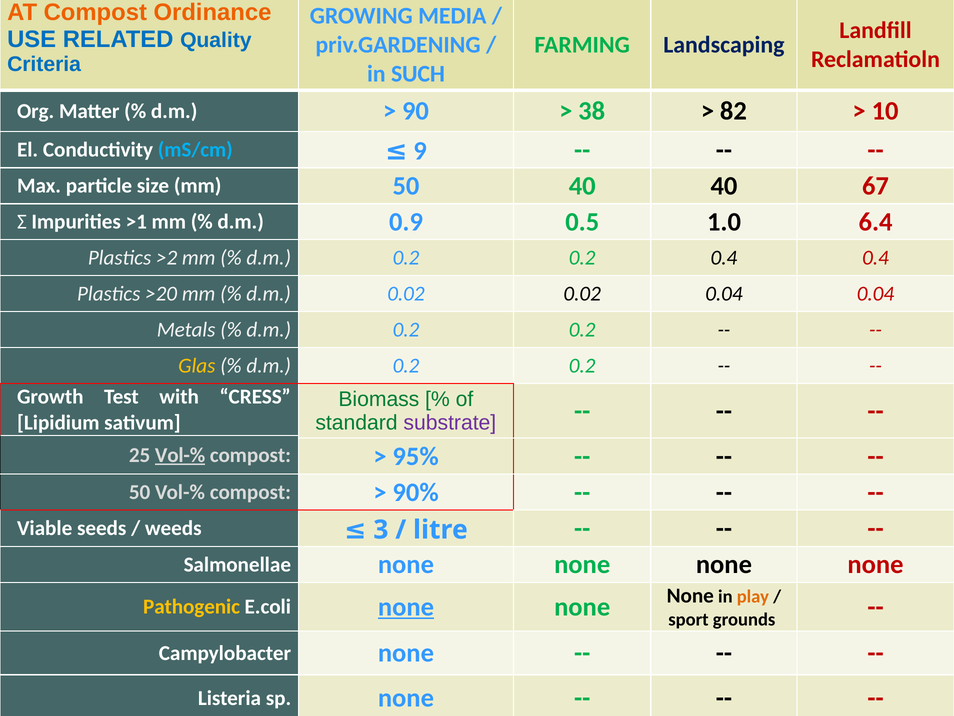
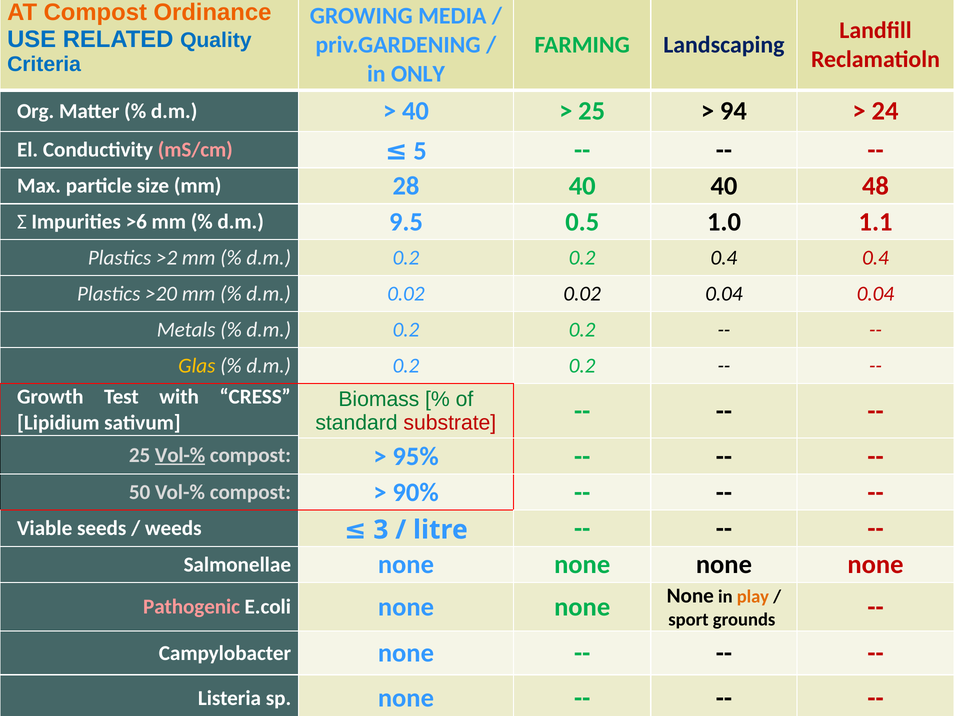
SUCH: SUCH -> ONLY
90 at (415, 111): 90 -> 40
38 at (592, 111): 38 -> 25
82: 82 -> 94
10: 10 -> 24
mS/cm colour: light blue -> pink
9 at (420, 151): 9 -> 5
mm 50: 50 -> 28
67: 67 -> 48
>1: >1 -> >6
0.9: 0.9 -> 9.5
6.4: 6.4 -> 1.1
substrate colour: purple -> red
Pathogenic colour: yellow -> pink
none at (406, 607) underline: present -> none
